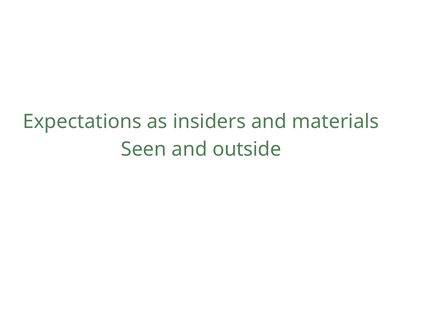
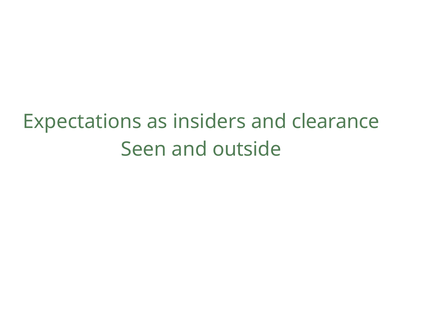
materials: materials -> clearance
